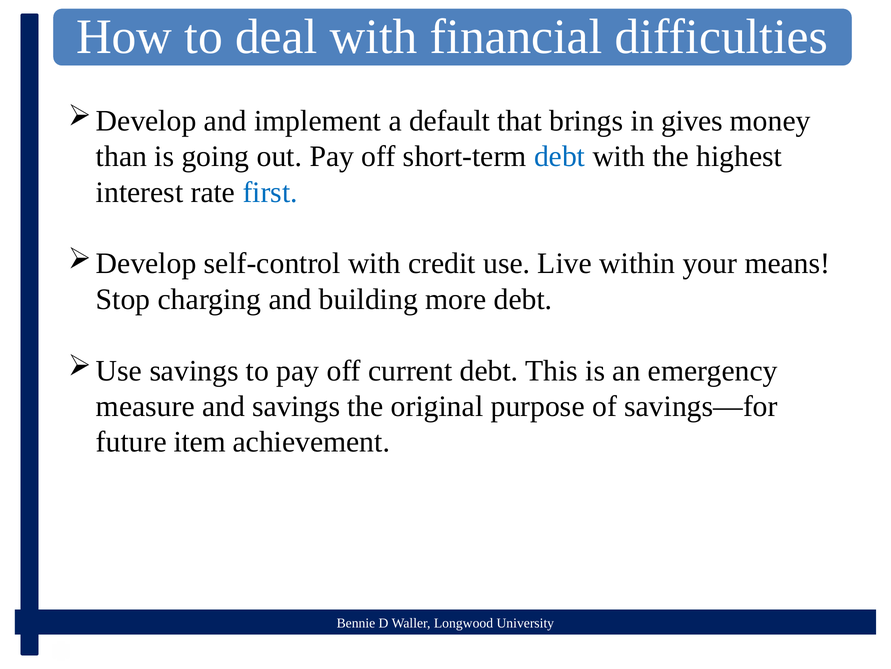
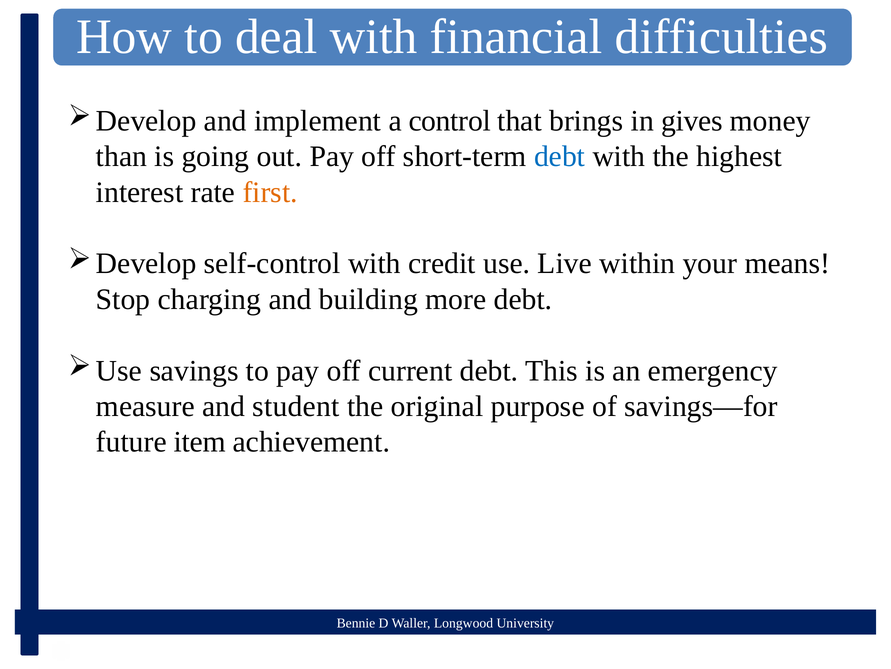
default: default -> control
first colour: blue -> orange
and savings: savings -> student
